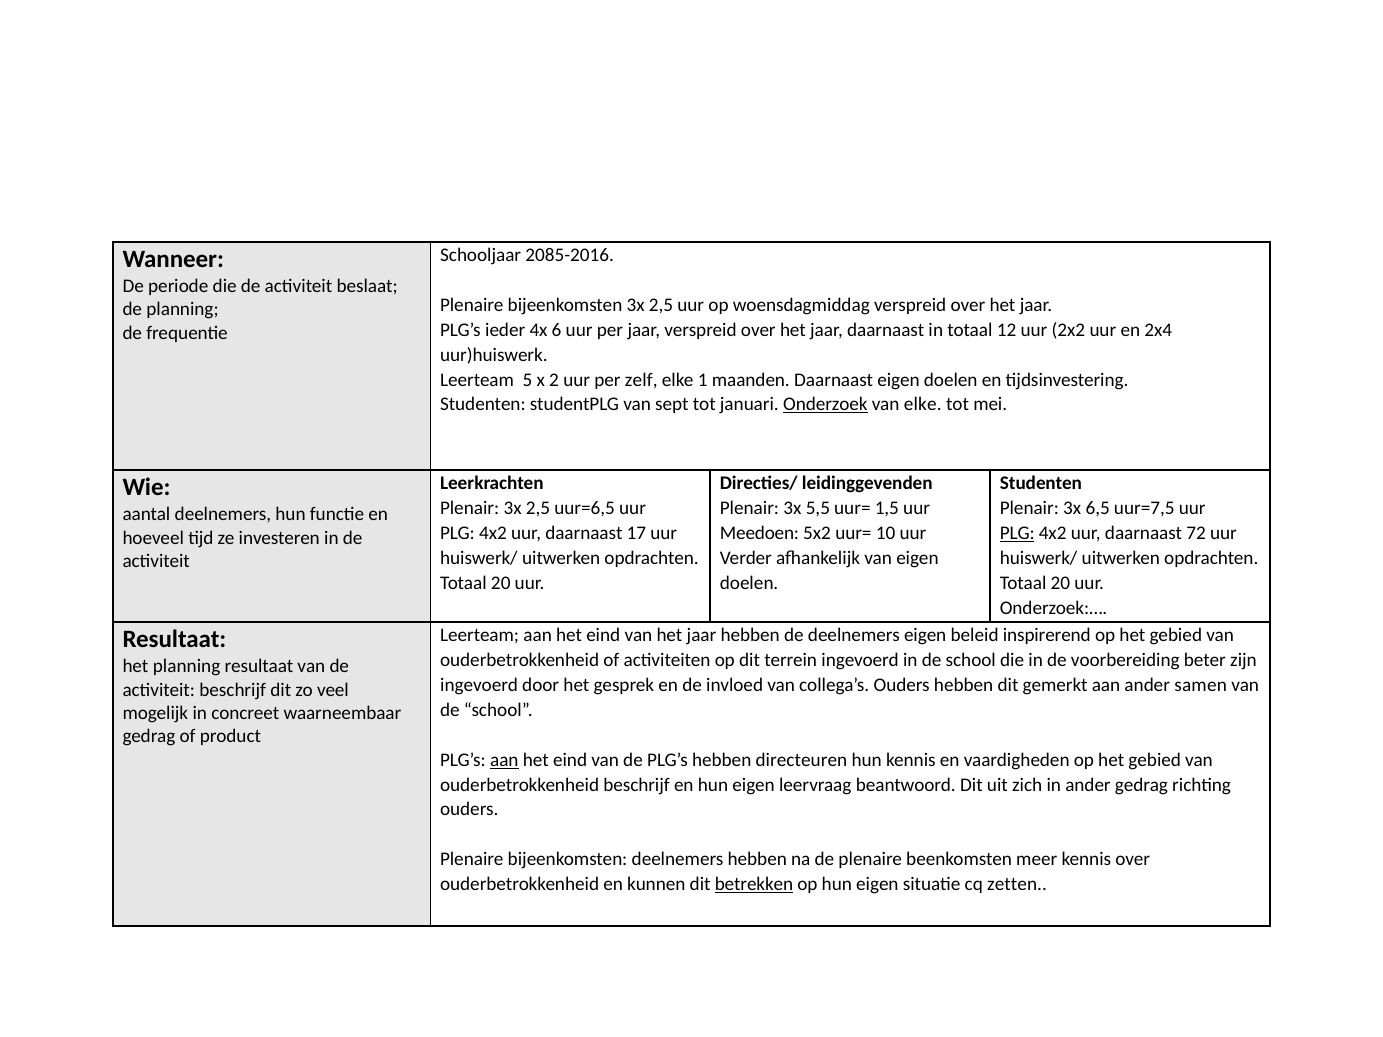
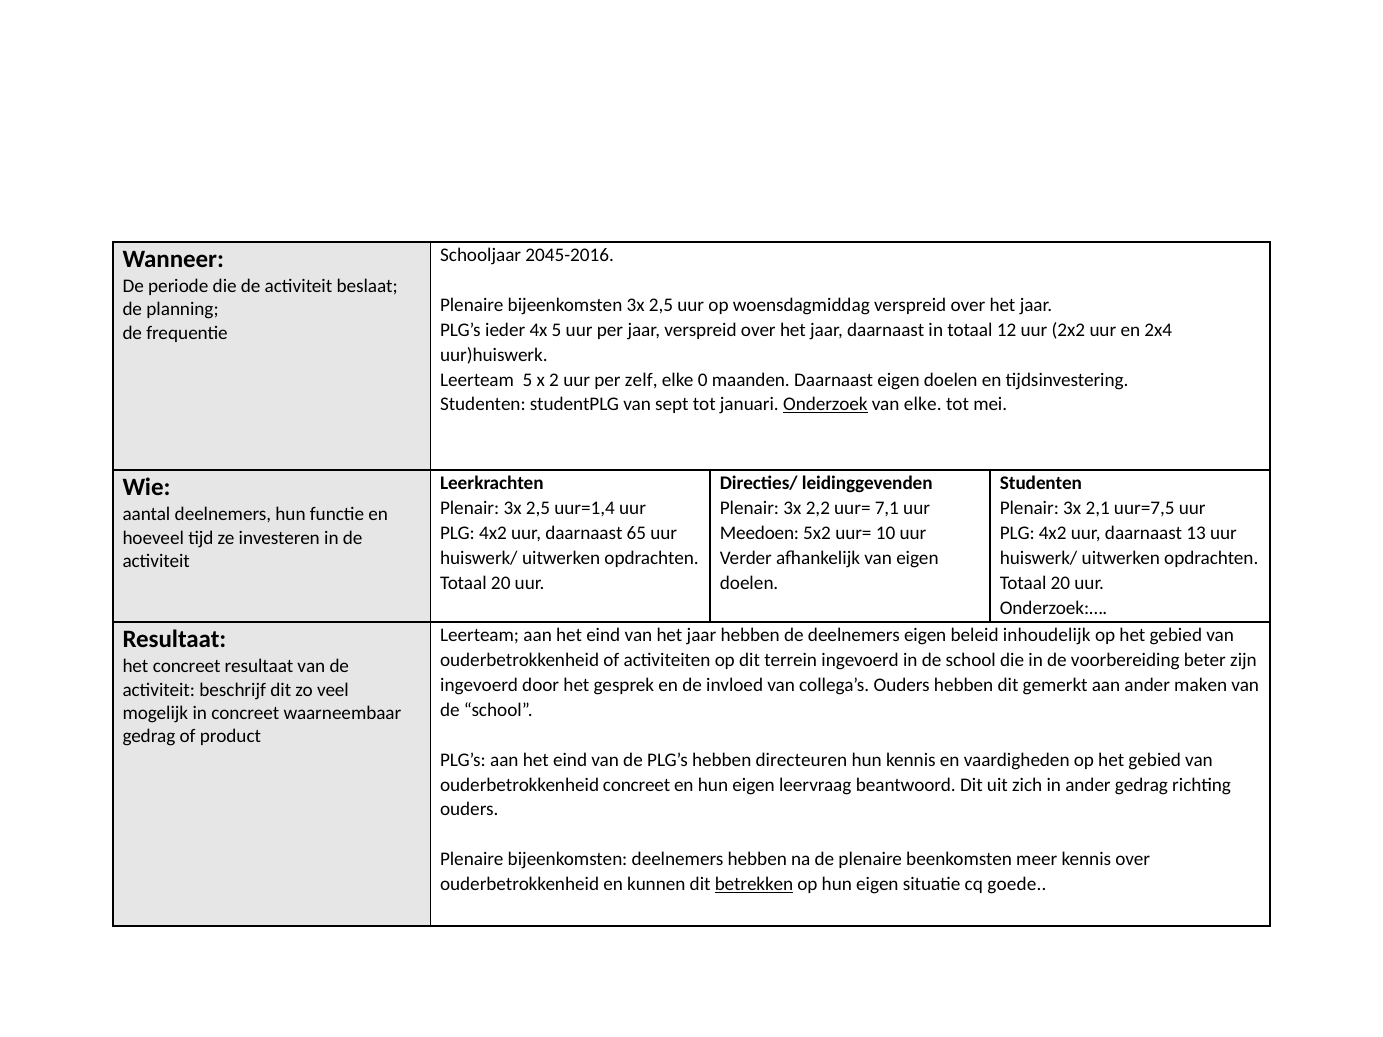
2085-2016: 2085-2016 -> 2045-2016
4x 6: 6 -> 5
1: 1 -> 0
uur=6,5: uur=6,5 -> uur=1,4
5,5: 5,5 -> 2,2
1,5: 1,5 -> 7,1
6,5: 6,5 -> 2,1
17: 17 -> 65
PLG at (1017, 533) underline: present -> none
72: 72 -> 13
inspirerend: inspirerend -> inhoudelijk
het planning: planning -> concreet
samen: samen -> maken
aan at (504, 760) underline: present -> none
ouderbetrokkenheid beschrijf: beschrijf -> concreet
zetten: zetten -> goede
